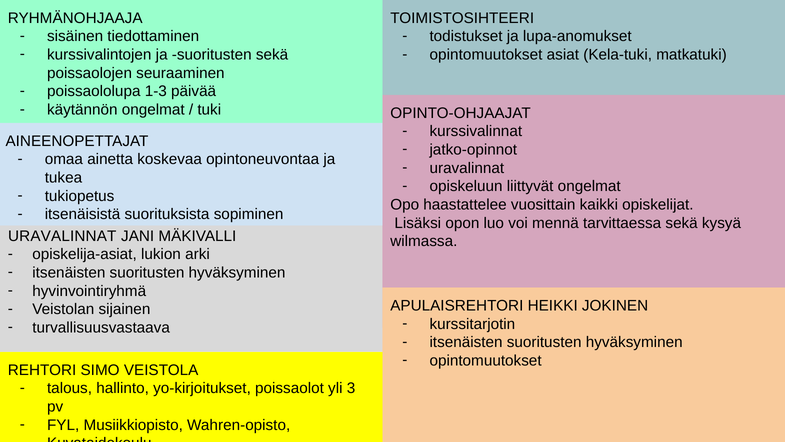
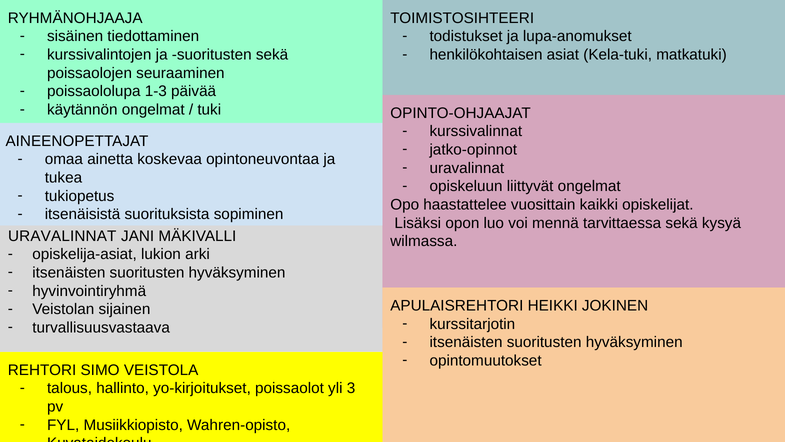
opintomuutokset at (486, 55): opintomuutokset -> henkilökohtaisen
